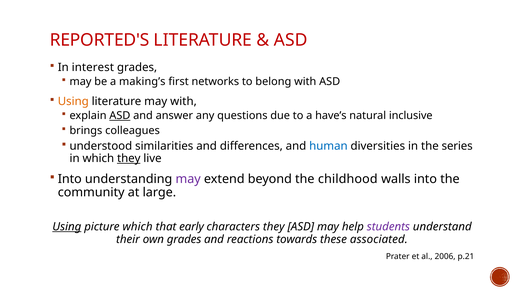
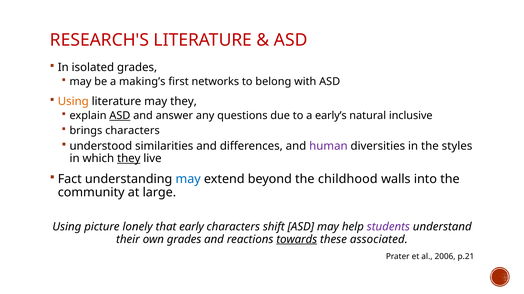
REPORTED'S: REPORTED'S -> RESEARCH'S
interest: interest -> isolated
may with: with -> they
have’s: have’s -> early’s
brings colleagues: colleagues -> characters
human colour: blue -> purple
series: series -> styles
Into at (70, 179): Into -> Fact
may at (188, 179) colour: purple -> blue
Using at (67, 227) underline: present -> none
picture which: which -> lonely
characters they: they -> shift
towards underline: none -> present
